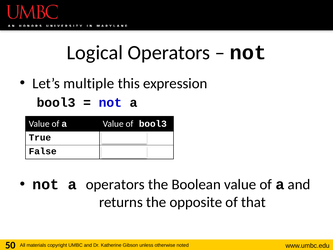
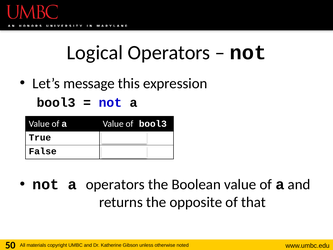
multiple: multiple -> message
